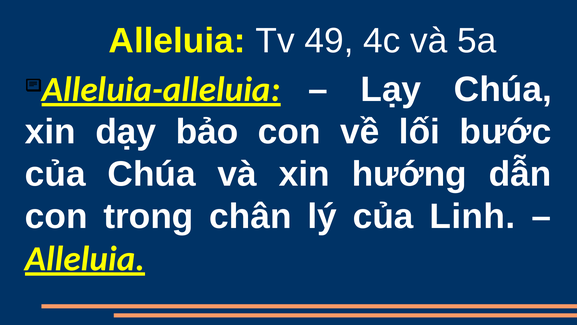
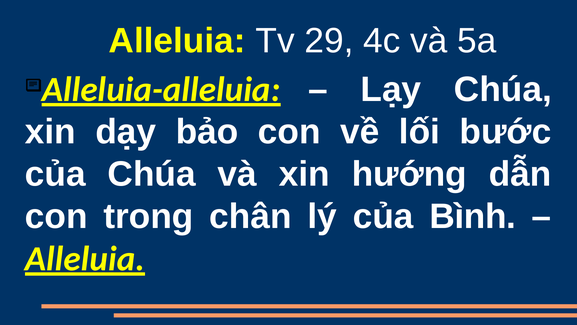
49: 49 -> 29
Linh: Linh -> Bình
